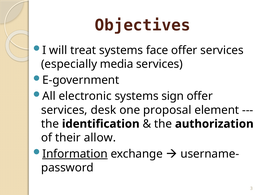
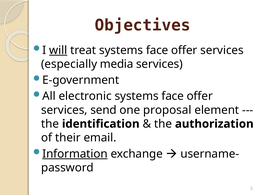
will underline: none -> present
electronic systems sign: sign -> face
desk: desk -> send
allow: allow -> email
